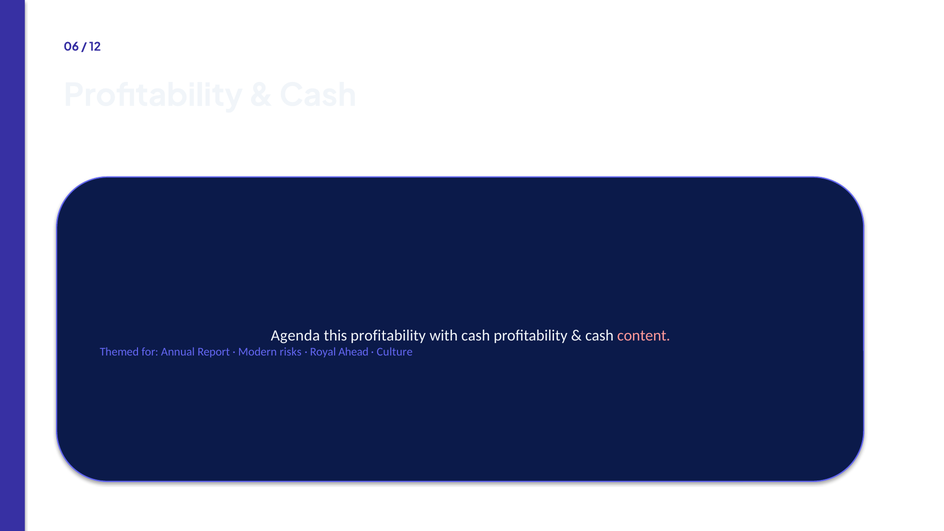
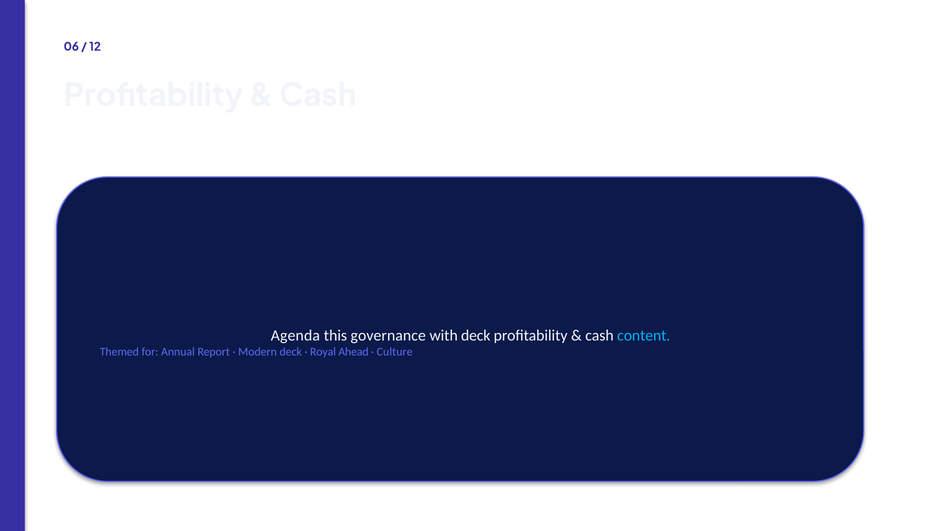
this profitability: profitability -> governance
with cash: cash -> deck
content colour: pink -> light blue
Modern risks: risks -> deck
